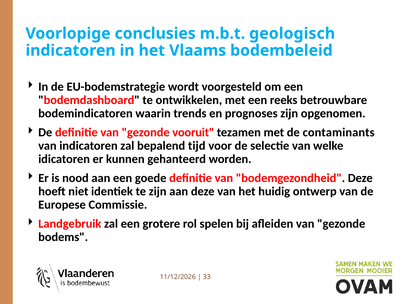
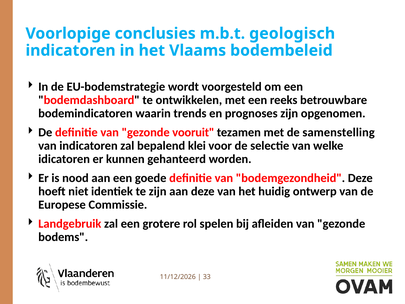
contaminants: contaminants -> samenstelling
tijd: tijd -> klei
